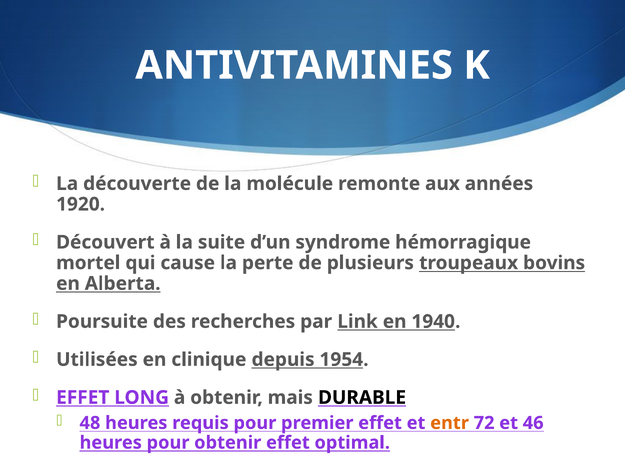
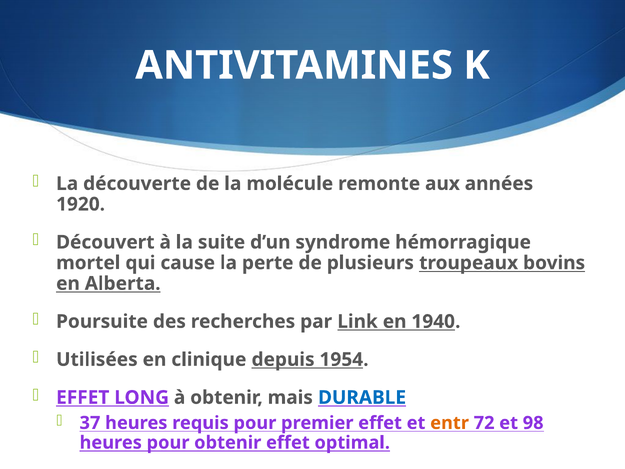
DURABLE colour: black -> blue
48: 48 -> 37
46: 46 -> 98
